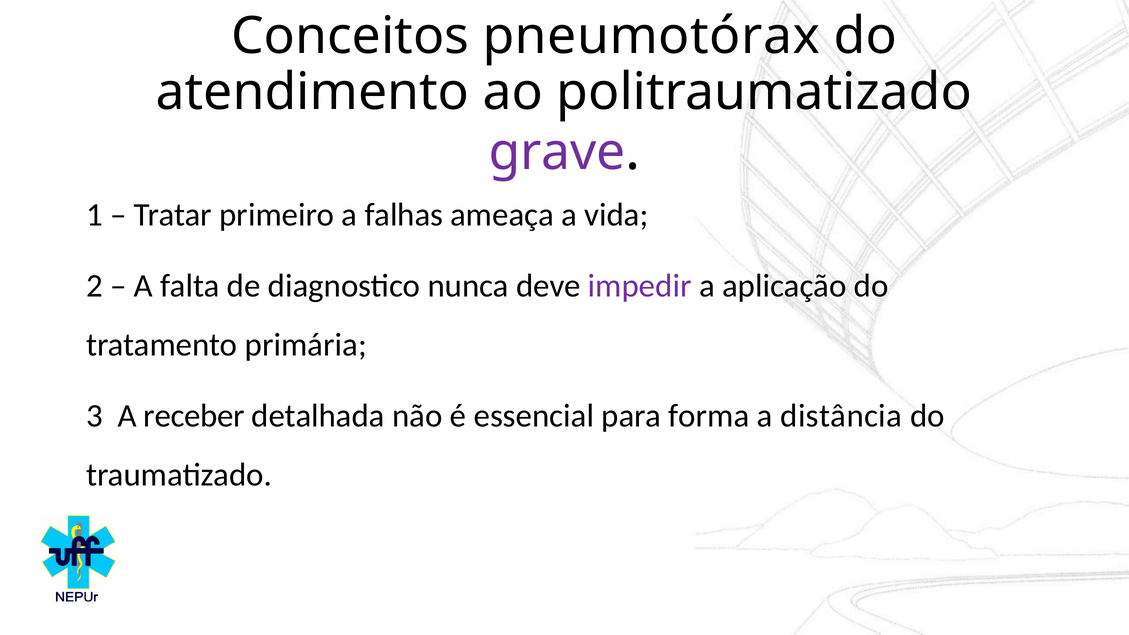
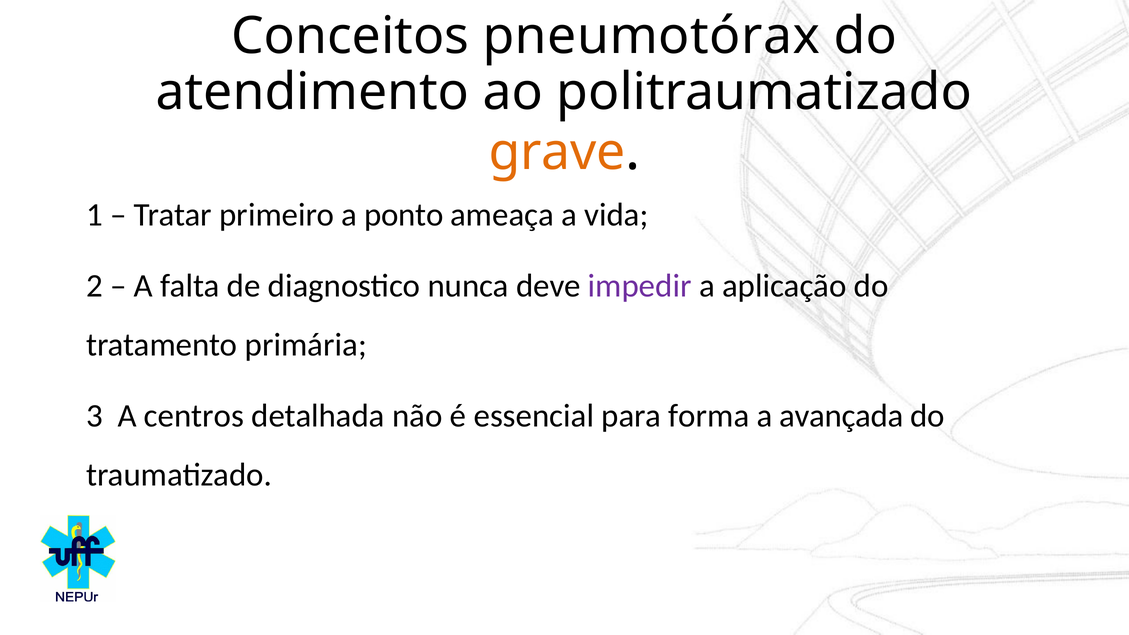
grave colour: purple -> orange
falhas: falhas -> ponto
receber: receber -> centros
distância: distância -> avançada
